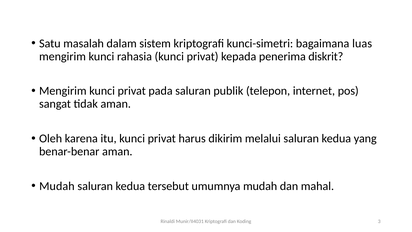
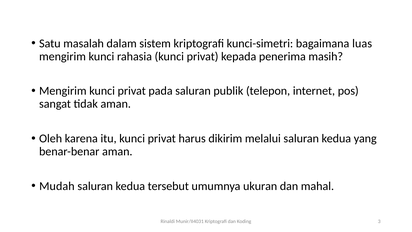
diskrit: diskrit -> masih
umumnya mudah: mudah -> ukuran
